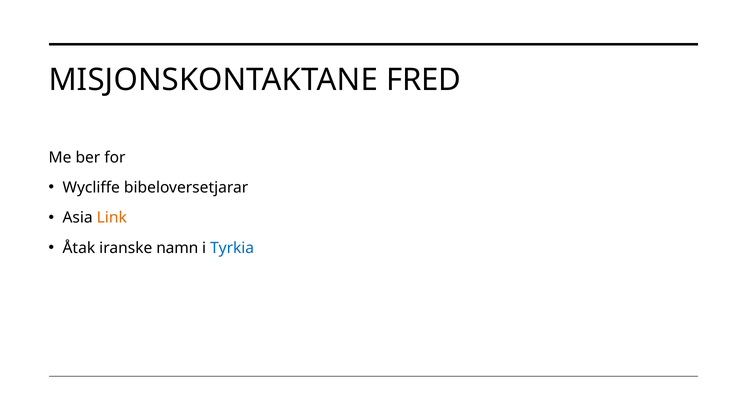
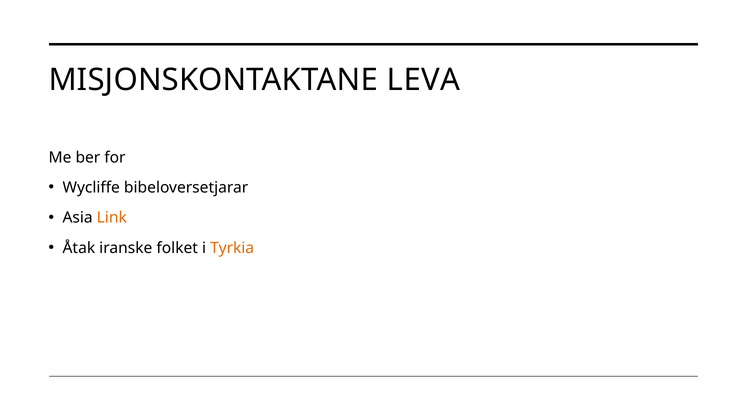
FRED: FRED -> LEVA
namn: namn -> folket
Tyrkia colour: blue -> orange
